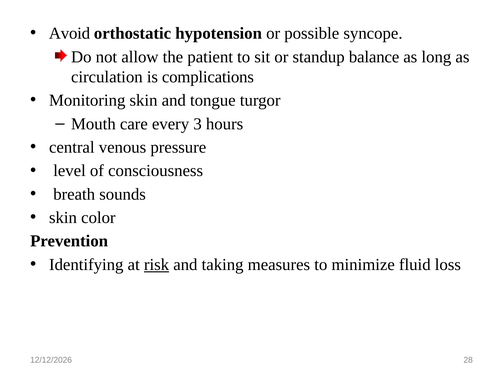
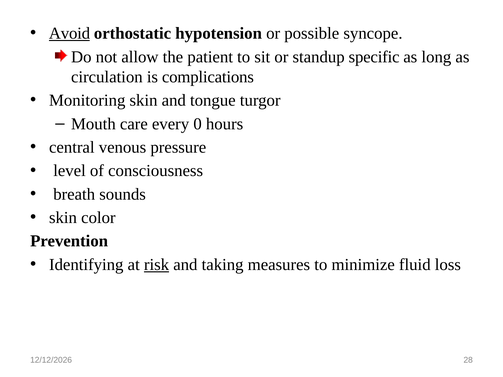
Avoid underline: none -> present
balance: balance -> specific
3: 3 -> 0
